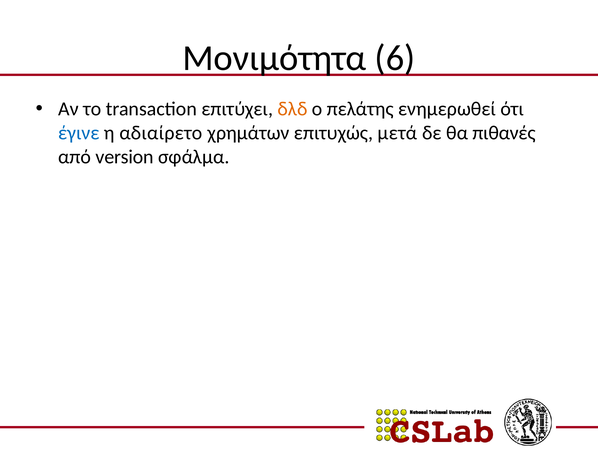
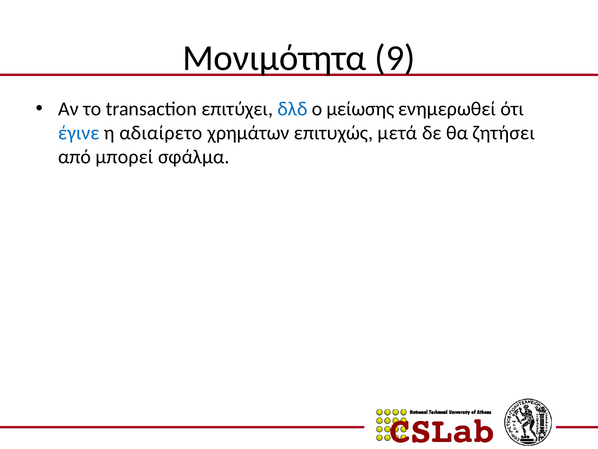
6: 6 -> 9
δλδ colour: orange -> blue
πελάτης: πελάτης -> µείωσης
πιθανές: πιθανές -> ζητήσει
version: version -> μπορεί
